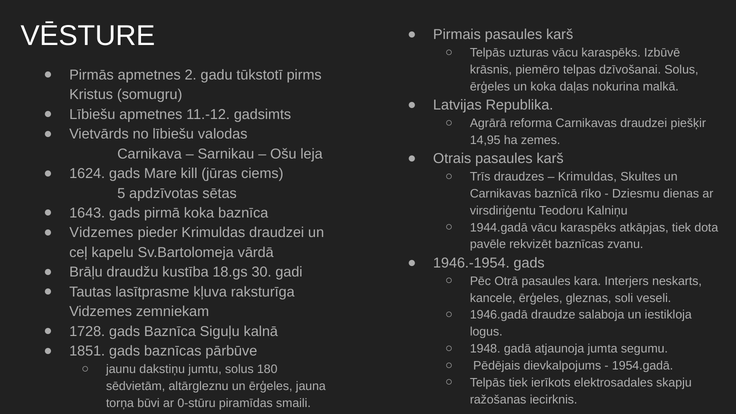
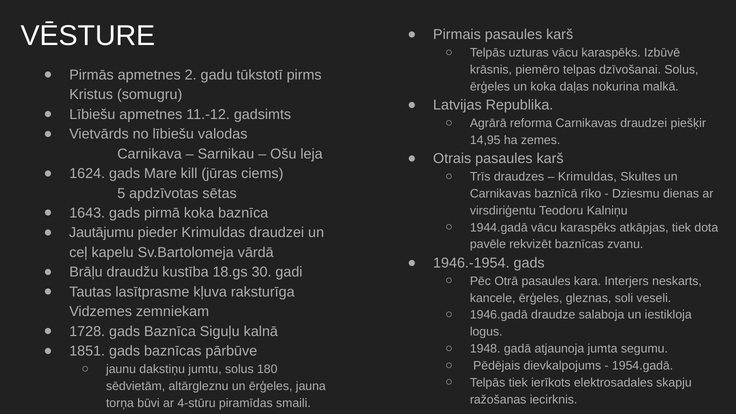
Vidzemes at (101, 233): Vidzemes -> Jautājumu
0-stūru: 0-stūru -> 4-stūru
